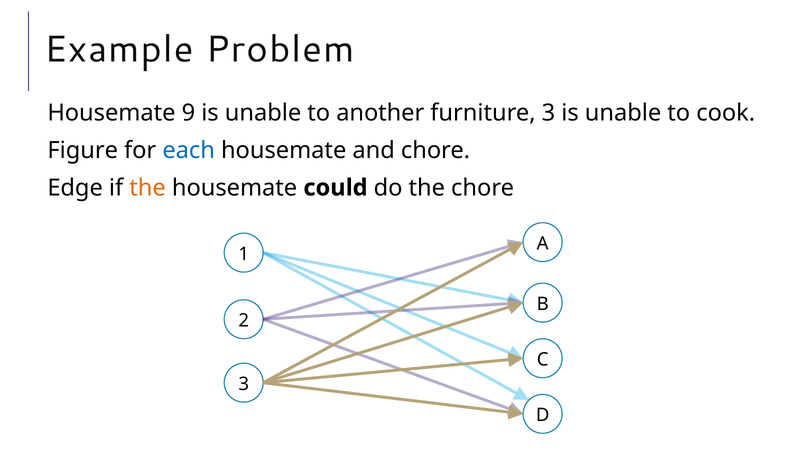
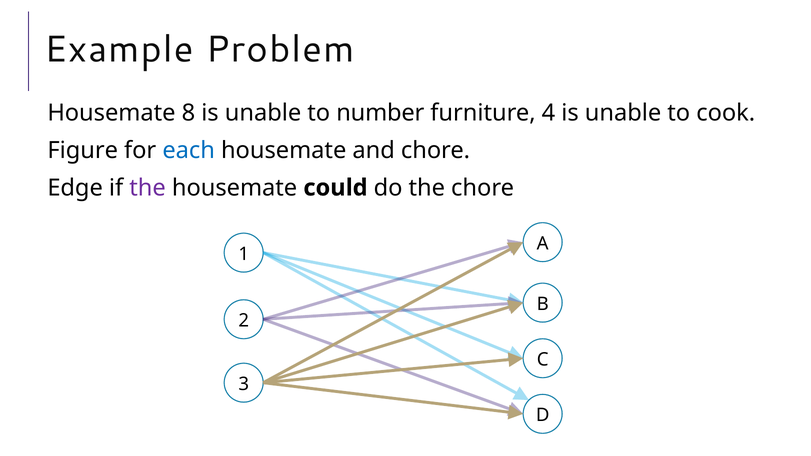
9: 9 -> 8
another: another -> number
furniture 3: 3 -> 4
the at (148, 188) colour: orange -> purple
